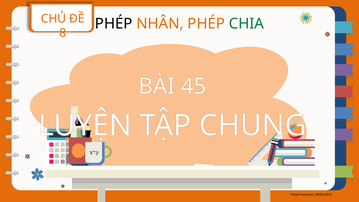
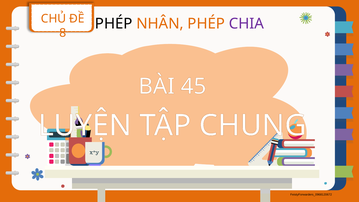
CHIA colour: green -> purple
